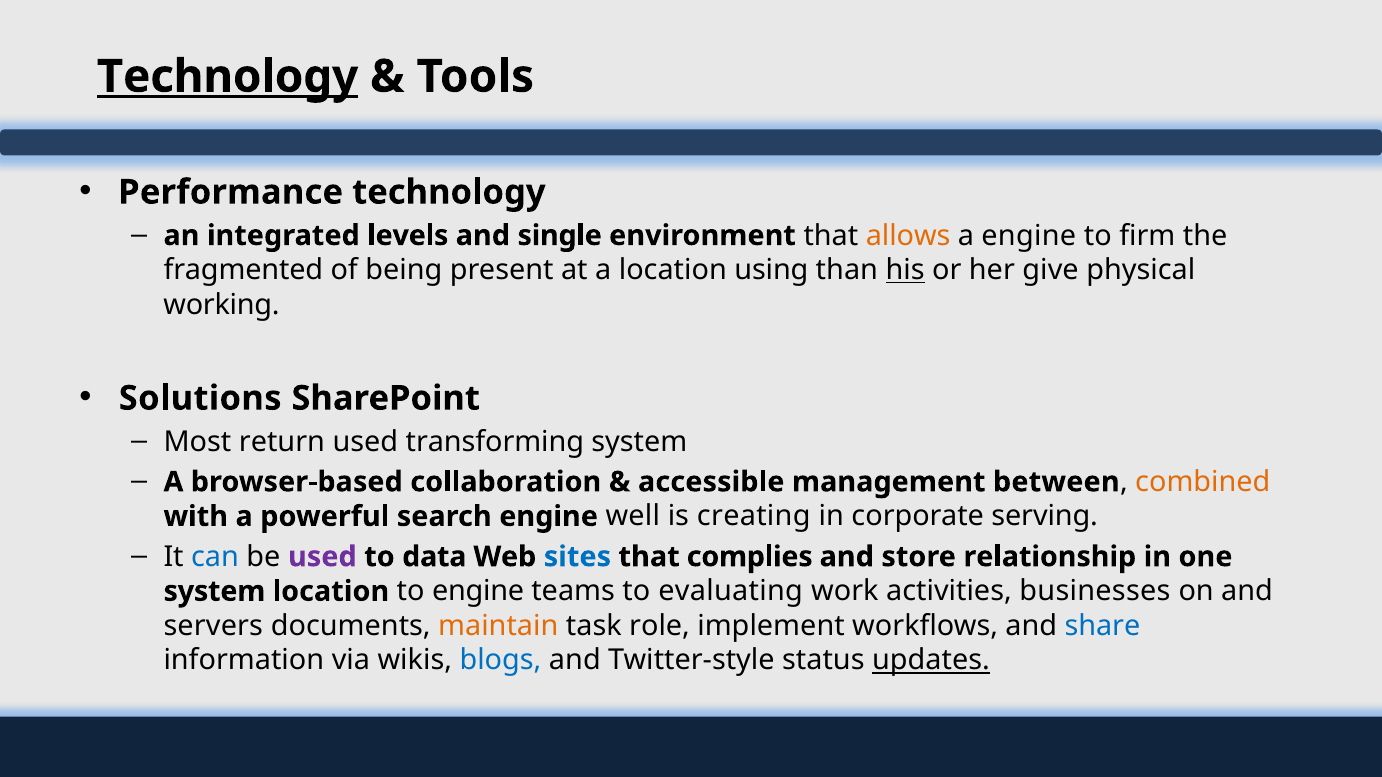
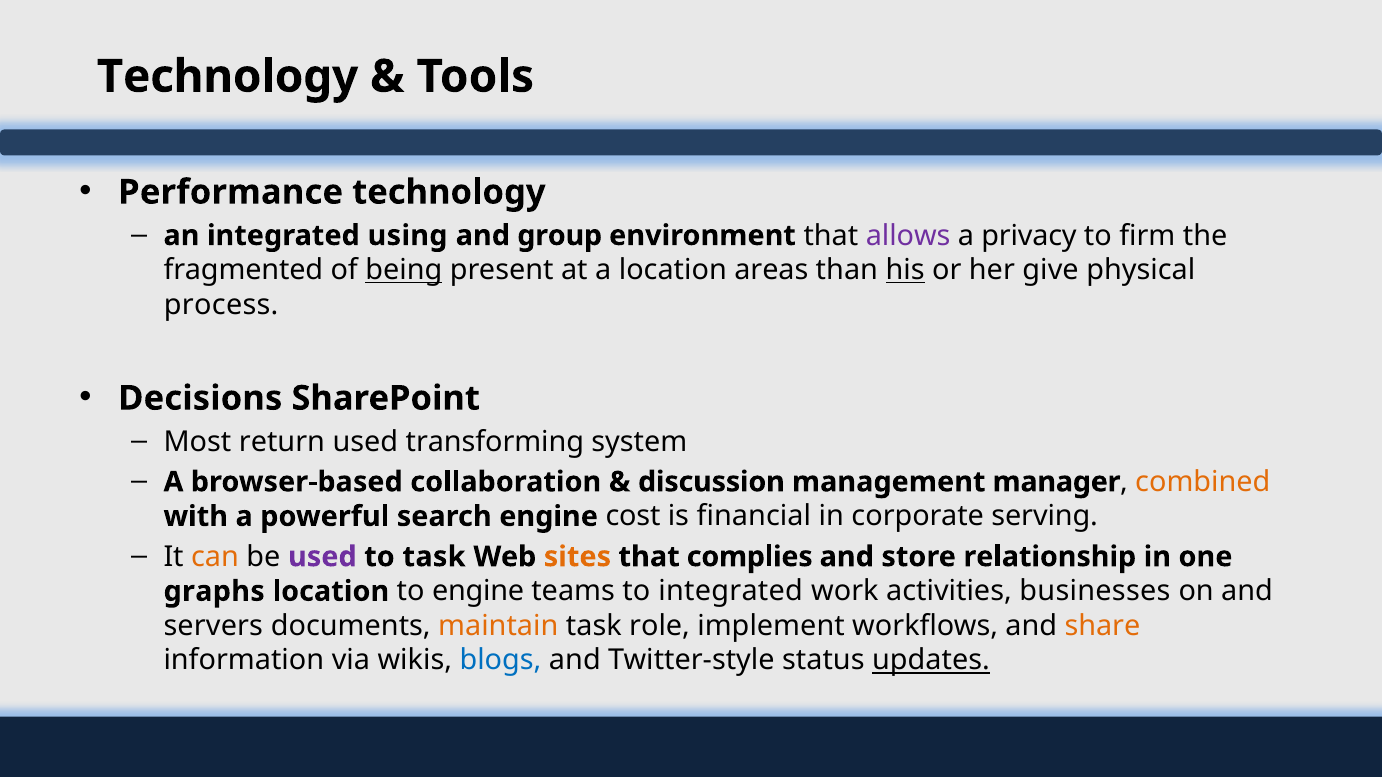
Technology at (228, 77) underline: present -> none
levels: levels -> using
single: single -> group
allows colour: orange -> purple
a engine: engine -> privacy
being underline: none -> present
using: using -> areas
working: working -> process
Solutions: Solutions -> Decisions
accessible: accessible -> discussion
between: between -> manager
well: well -> cost
creating: creating -> financial
can colour: blue -> orange
to data: data -> task
sites colour: blue -> orange
system at (214, 592): system -> graphs
to evaluating: evaluating -> integrated
share colour: blue -> orange
